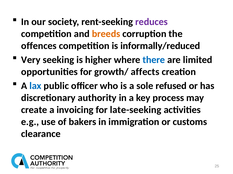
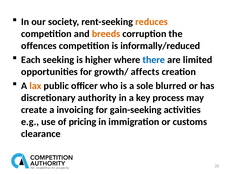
reduces colour: purple -> orange
Very: Very -> Each
lax colour: blue -> orange
refused: refused -> blurred
late-seeking: late-seeking -> gain-seeking
bakers: bakers -> pricing
